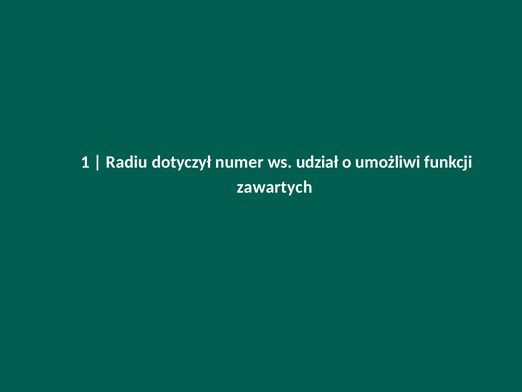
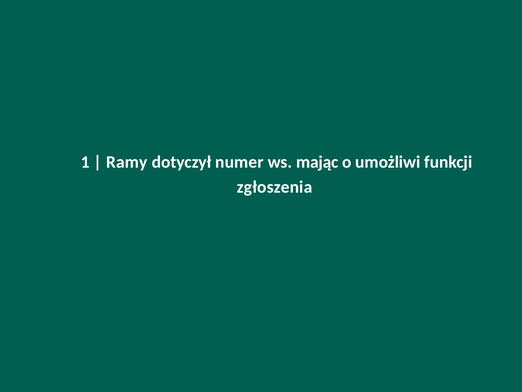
Radiu: Radiu -> Ramy
udział: udział -> mając
zawartych: zawartych -> zgłoszenia
